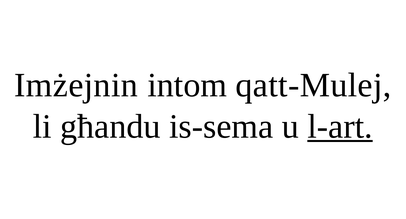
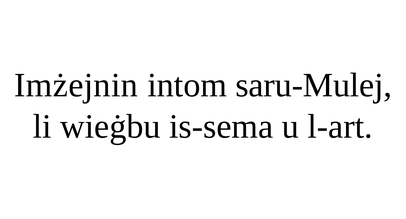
qatt-Mulej: qatt-Mulej -> saru-Mulej
għandu: għandu -> wieġbu
l-art underline: present -> none
